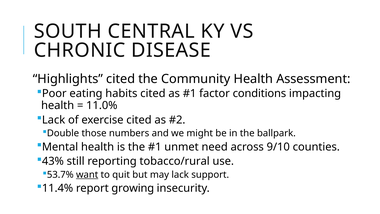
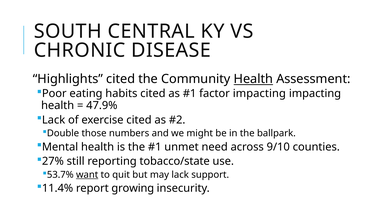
Health at (253, 79) underline: none -> present
factor conditions: conditions -> impacting
11.0%: 11.0% -> 47.9%
43%: 43% -> 27%
tobacco/rural: tobacco/rural -> tobacco/state
